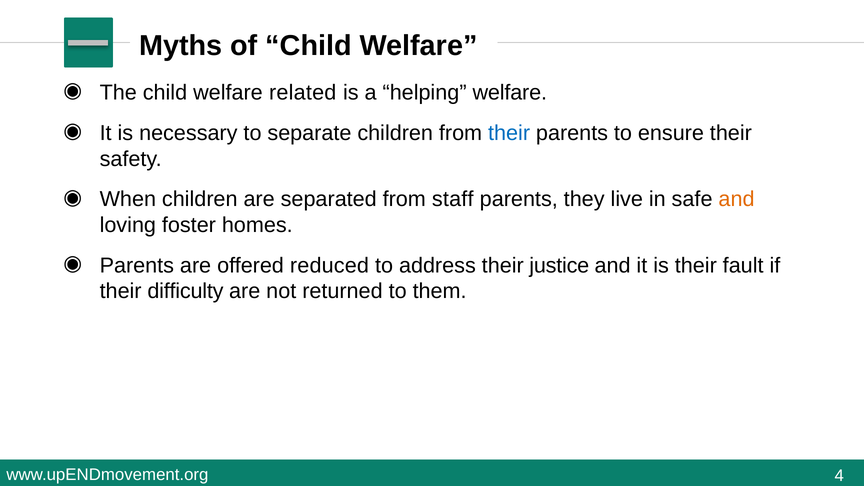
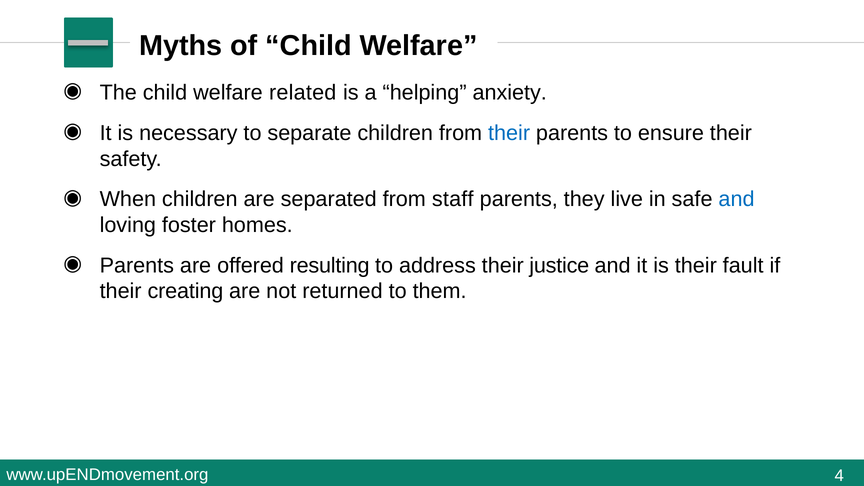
helping welfare: welfare -> anxiety
and at (737, 199) colour: orange -> blue
reduced: reduced -> resulting
difficulty: difficulty -> creating
